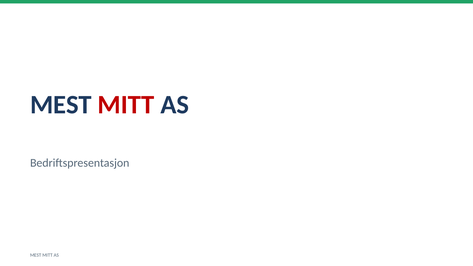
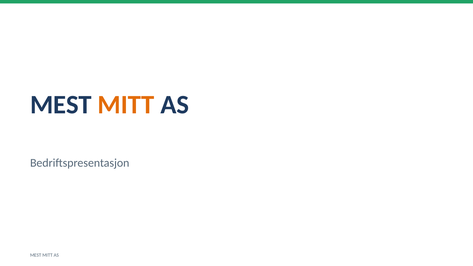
MITT at (126, 105) colour: red -> orange
